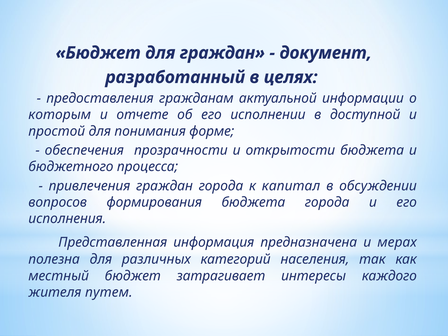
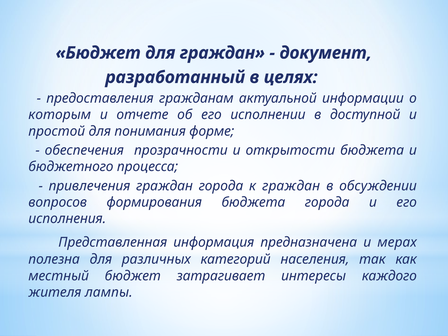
к капитал: капитал -> граждан
путем: путем -> лампы
